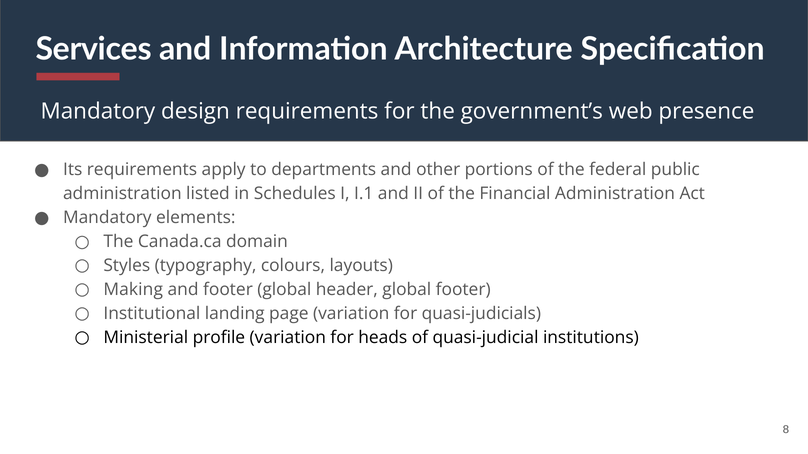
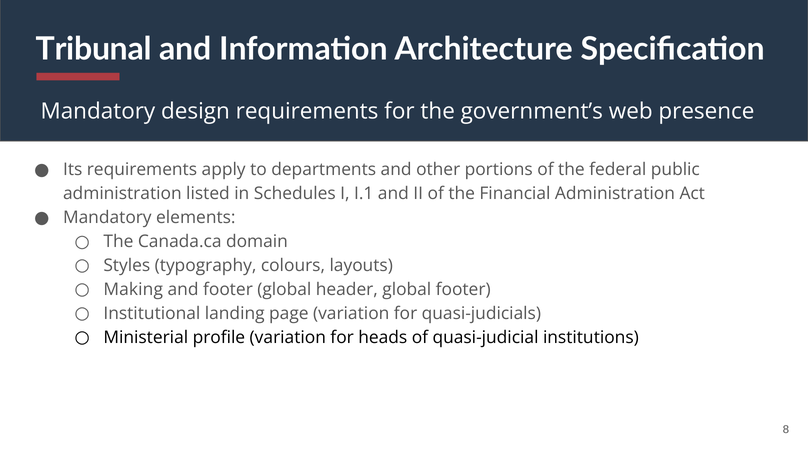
Services: Services -> Tribunal
